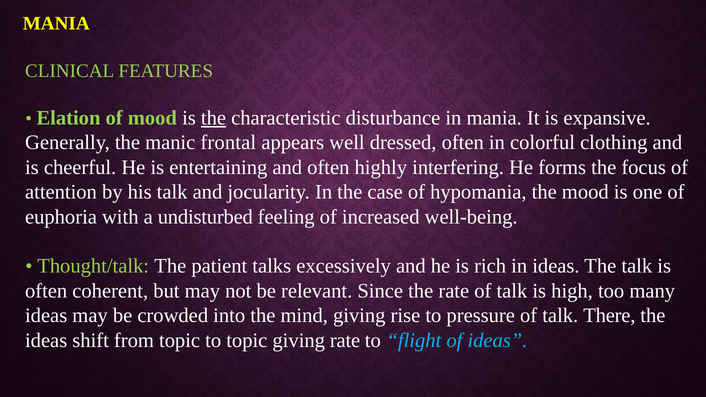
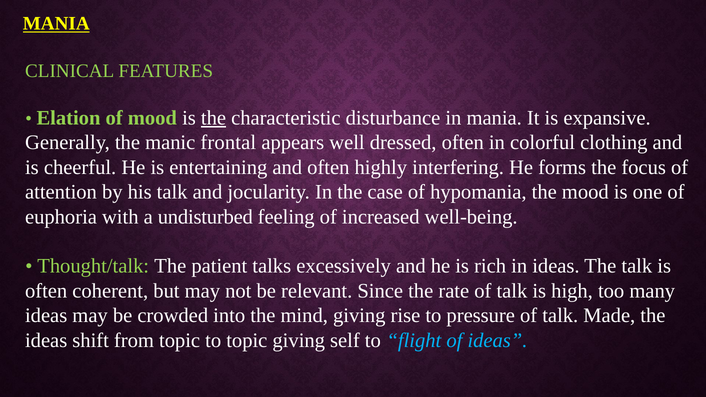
MANIA at (56, 24) underline: none -> present
There: There -> Made
giving rate: rate -> self
